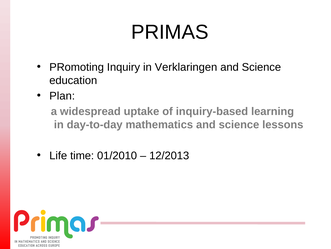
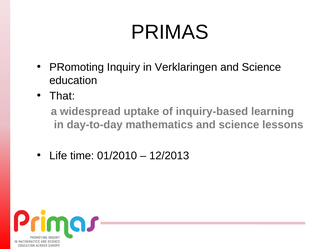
Plan: Plan -> That
